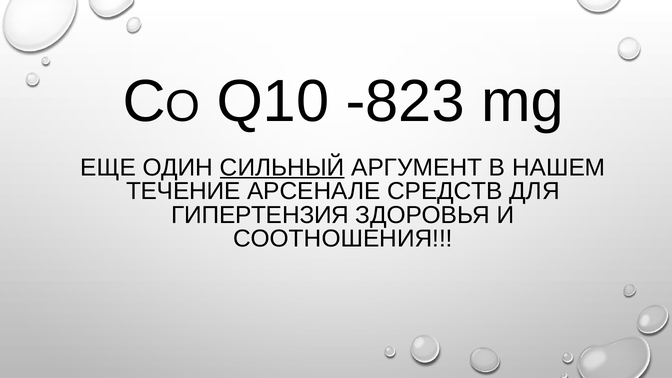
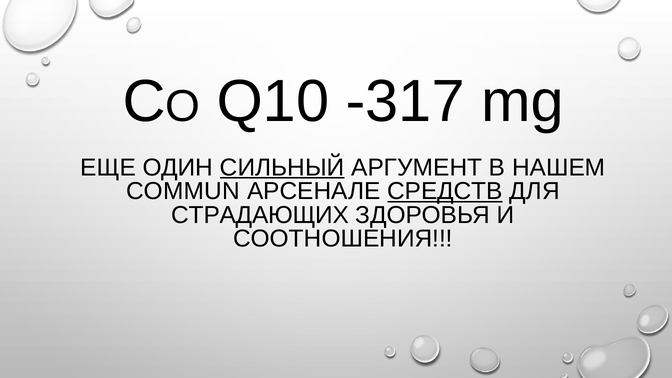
-823: -823 -> -317
ТЕЧЕНИЕ: ТЕЧЕНИЕ -> COMMUN
СРЕДСТВ underline: none -> present
ГИПЕРТЕНЗИЯ: ГИПЕРТЕНЗИЯ -> СТРАДАЮЩИХ
